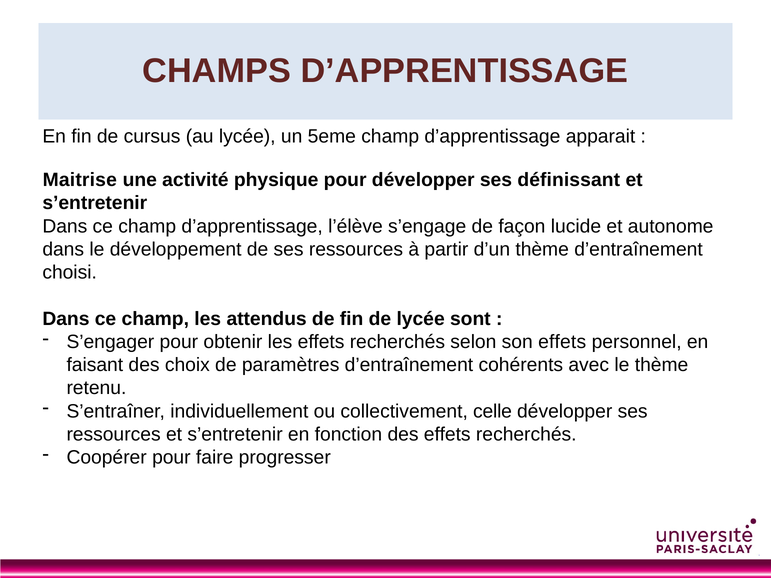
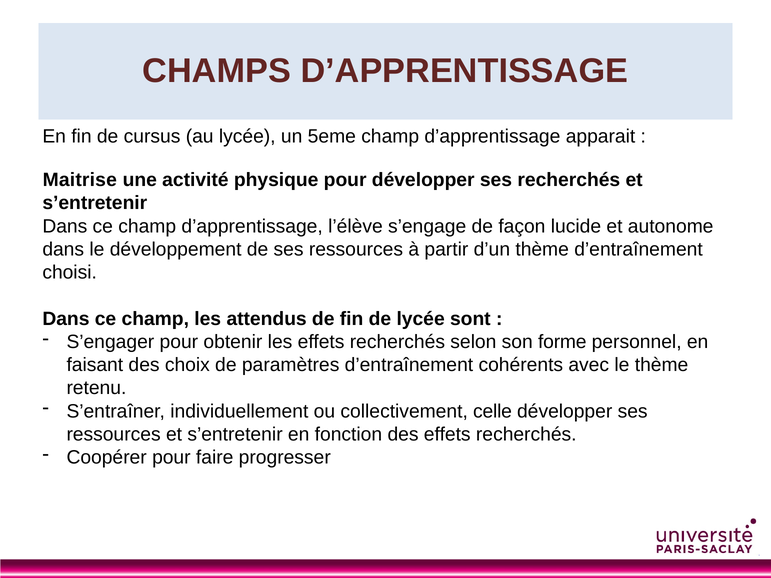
ses définissant: définissant -> recherchés
son effets: effets -> forme
